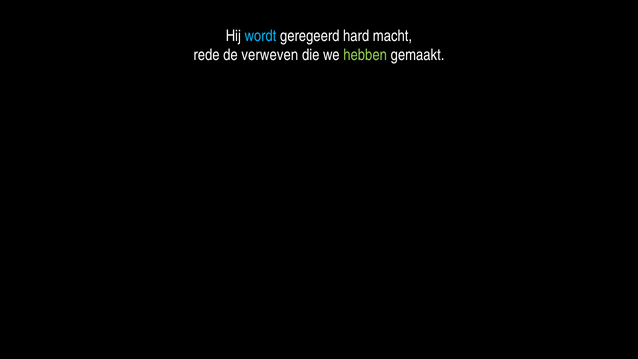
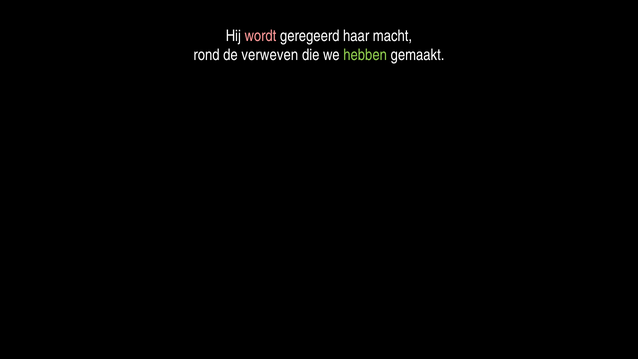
wordt colour: light blue -> pink
hard: hard -> haar
rede: rede -> rond
